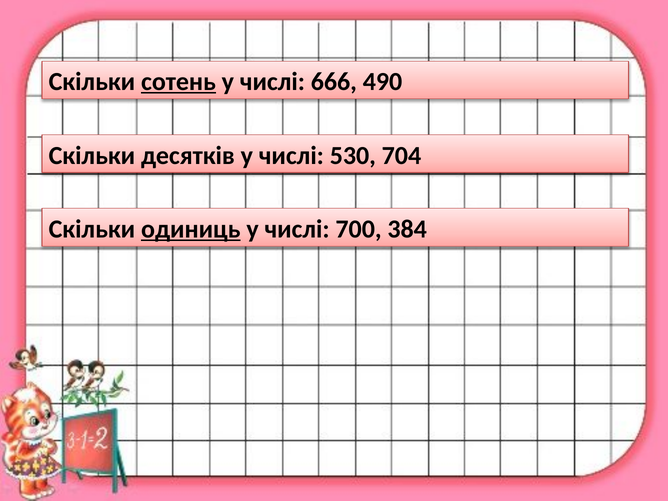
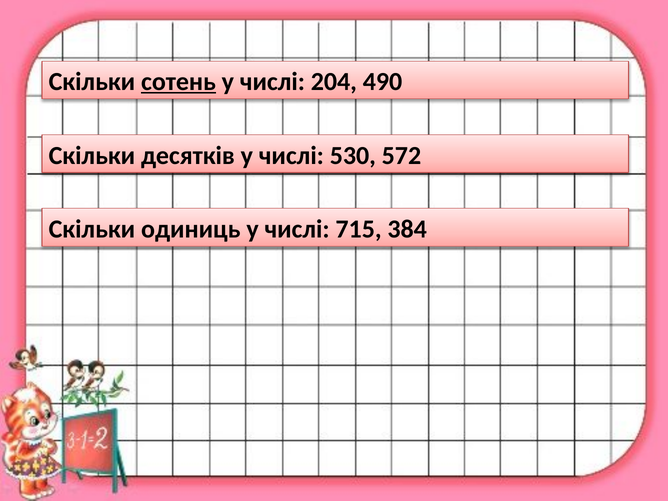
666: 666 -> 204
704: 704 -> 572
одиниць underline: present -> none
700: 700 -> 715
